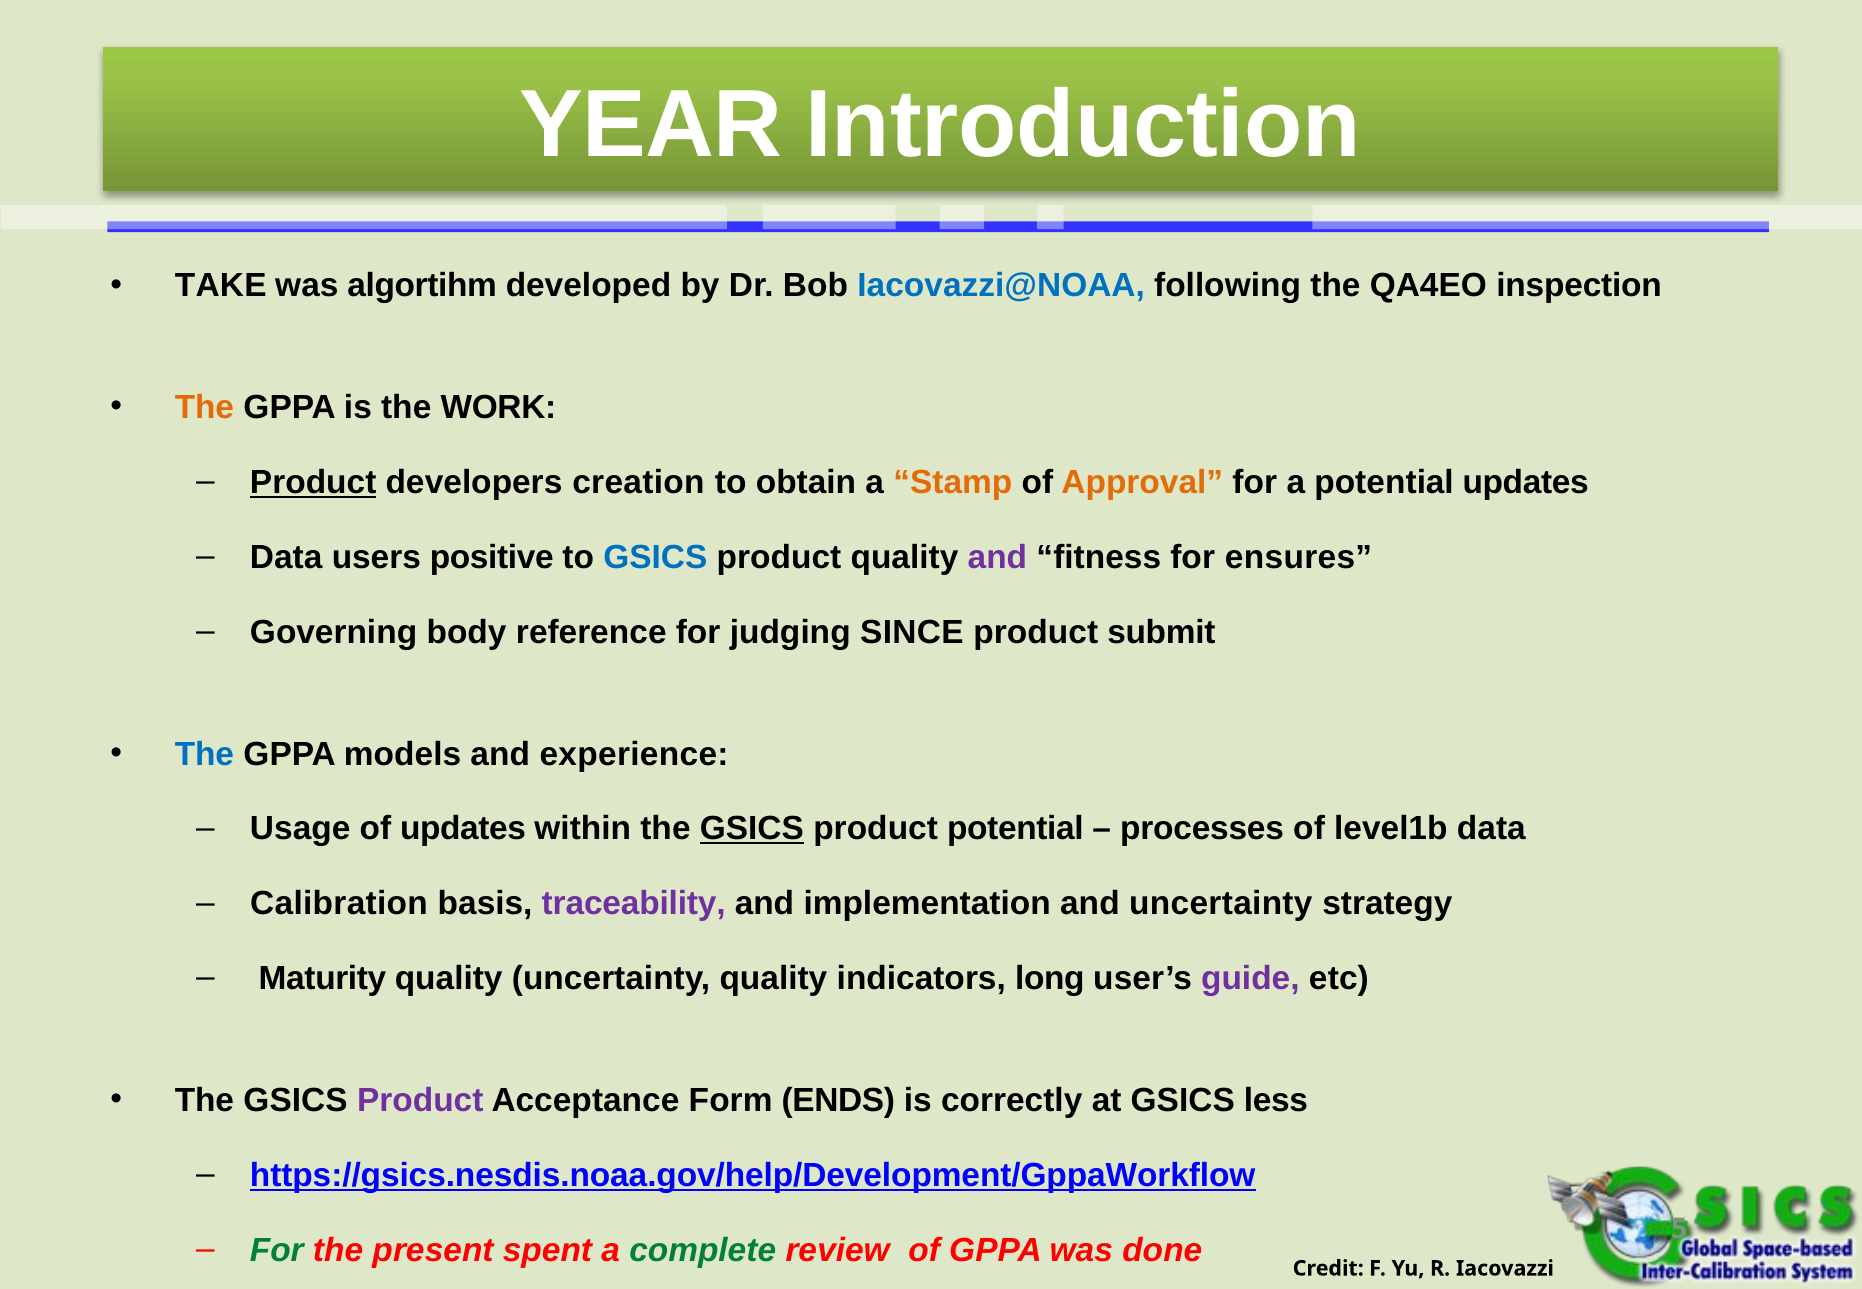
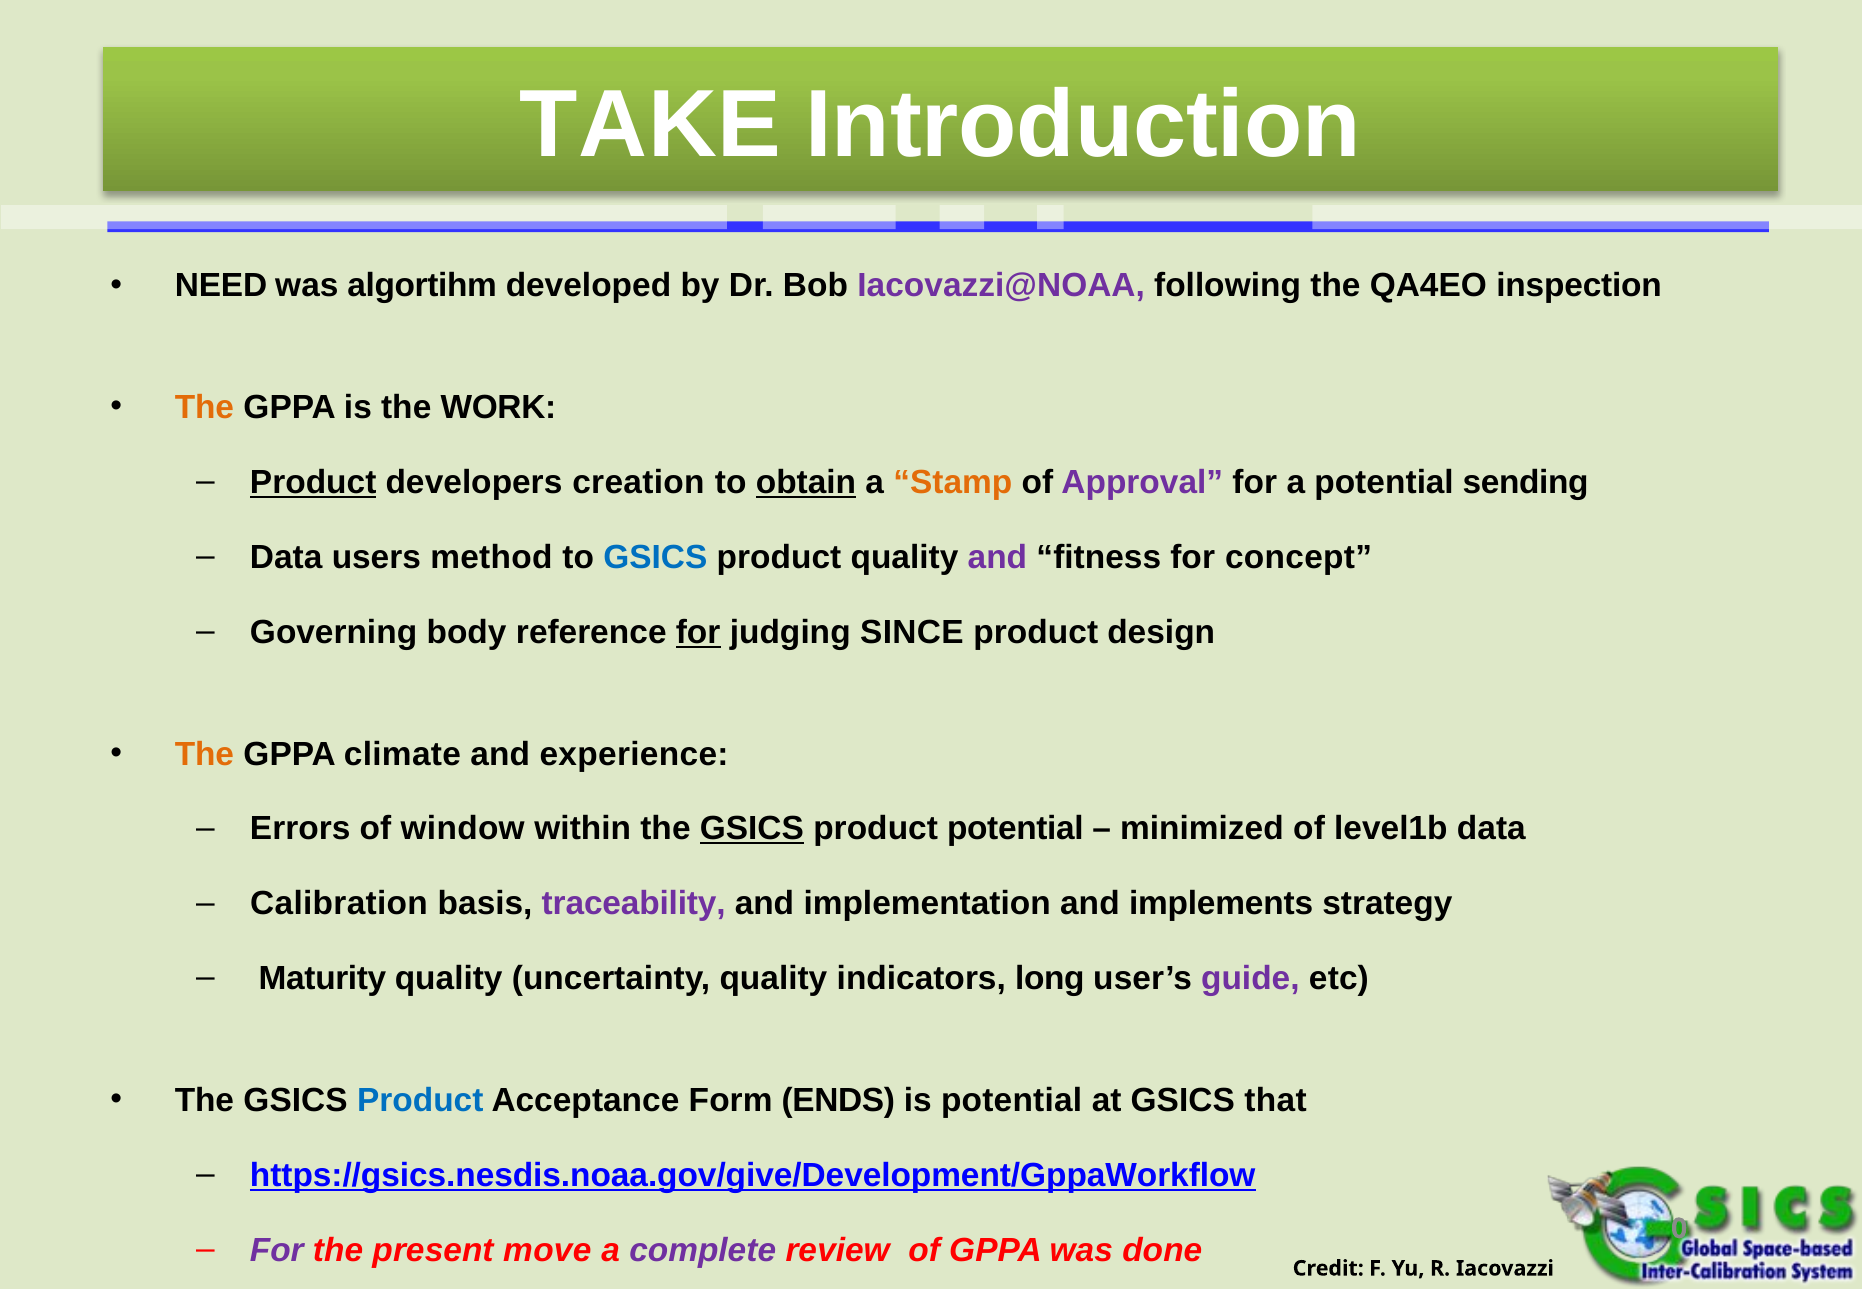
YEAR: YEAR -> TAKE
TAKE: TAKE -> NEED
Iacovazzi@NOAA colour: blue -> purple
obtain underline: none -> present
Approval colour: orange -> purple
potential updates: updates -> sending
positive: positive -> method
ensures: ensures -> concept
for at (698, 632) underline: none -> present
submit: submit -> design
The at (204, 754) colour: blue -> orange
models: models -> climate
Usage: Usage -> Errors
of updates: updates -> window
processes: processes -> minimized
and uncertainty: uncertainty -> implements
Product at (420, 1100) colour: purple -> blue
is correctly: correctly -> potential
less: less -> that
https://gsics.nesdis.noaa.gov/help/Development/GppaWorkflow: https://gsics.nesdis.noaa.gov/help/Development/GppaWorkflow -> https://gsics.nesdis.noaa.gov/give/Development/GppaWorkflow
For at (277, 1250) colour: green -> purple
spent: spent -> move
complete colour: green -> purple
5: 5 -> 0
